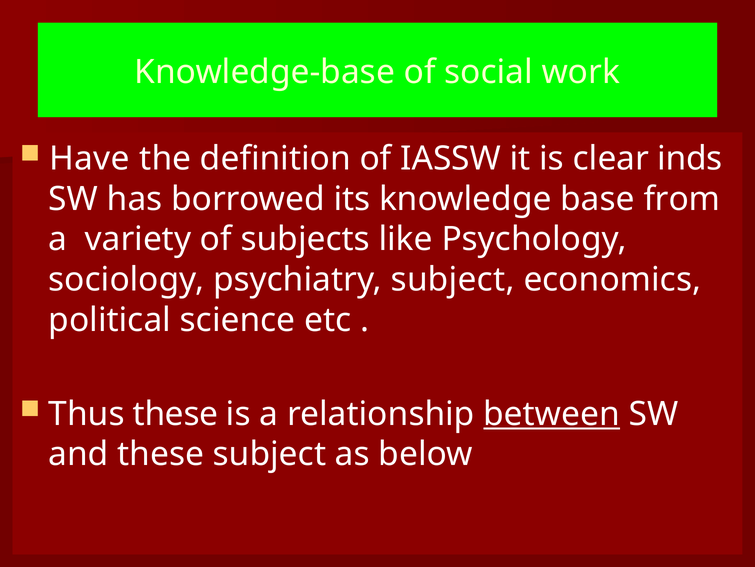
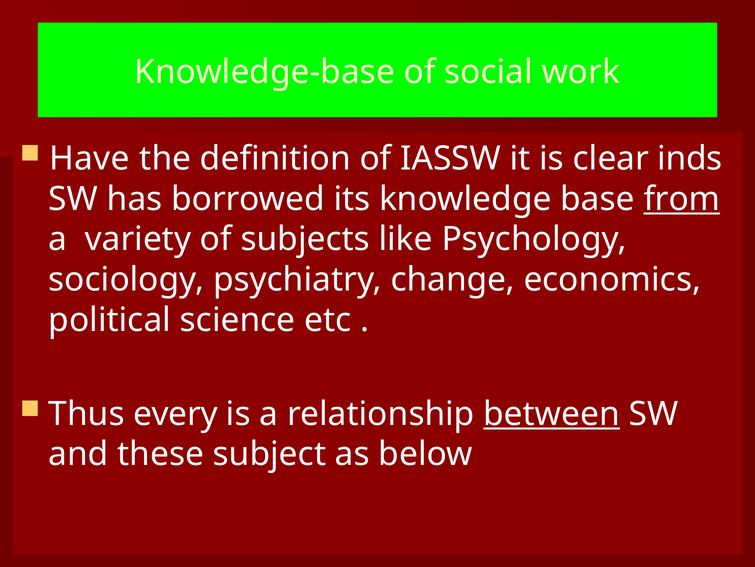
from underline: none -> present
psychiatry subject: subject -> change
Thus these: these -> every
